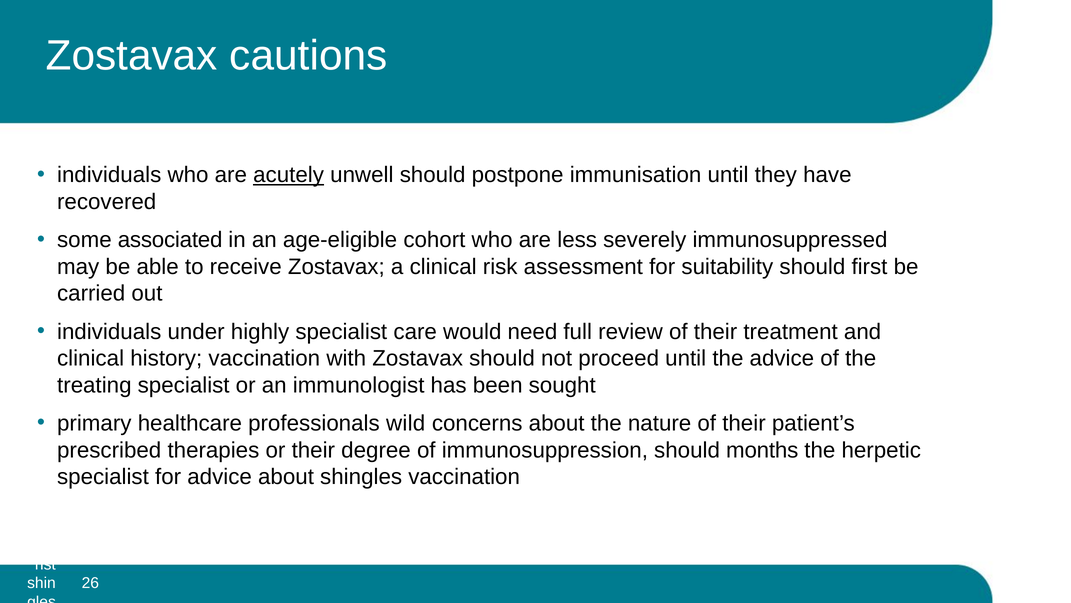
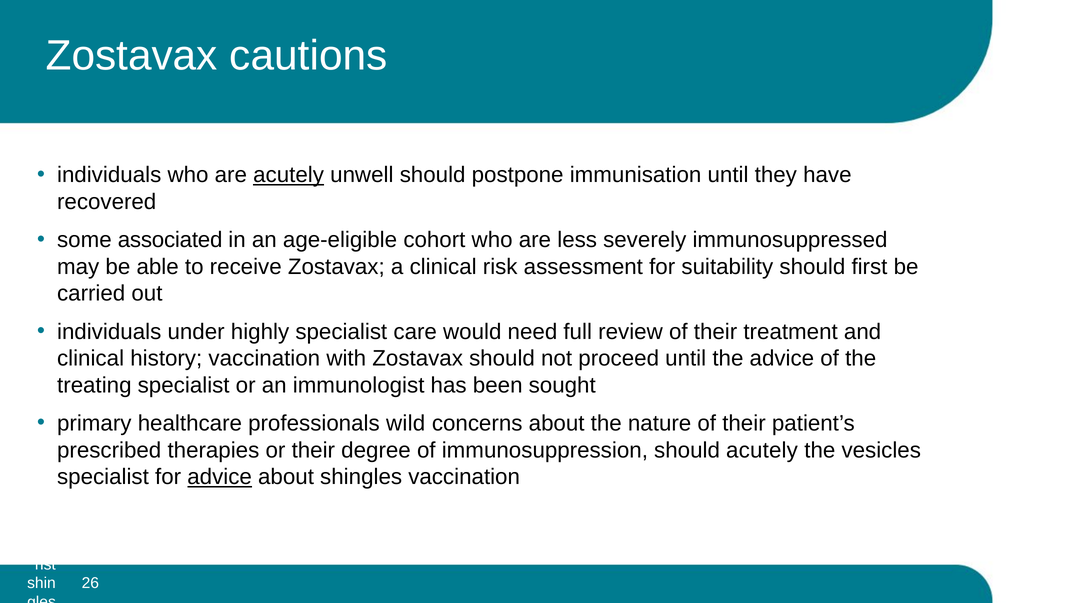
should months: months -> acutely
herpetic: herpetic -> vesicles
advice at (220, 477) underline: none -> present
